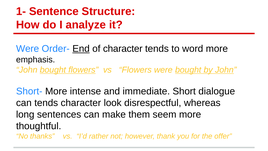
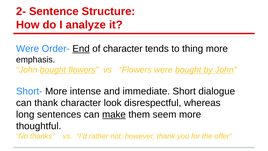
1-: 1- -> 2-
word: word -> thing
can tends: tends -> thank
make underline: none -> present
